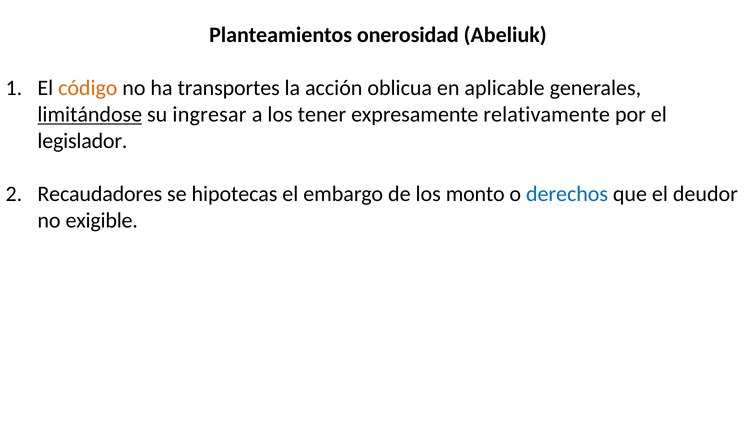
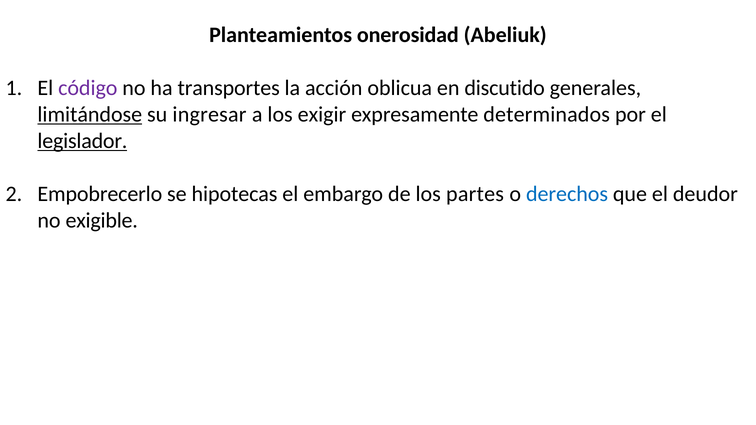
código colour: orange -> purple
aplicable: aplicable -> discutido
tener: tener -> exigir
relativamente: relativamente -> determinados
legislador underline: none -> present
Recaudadores: Recaudadores -> Empobrecerlo
monto: monto -> partes
